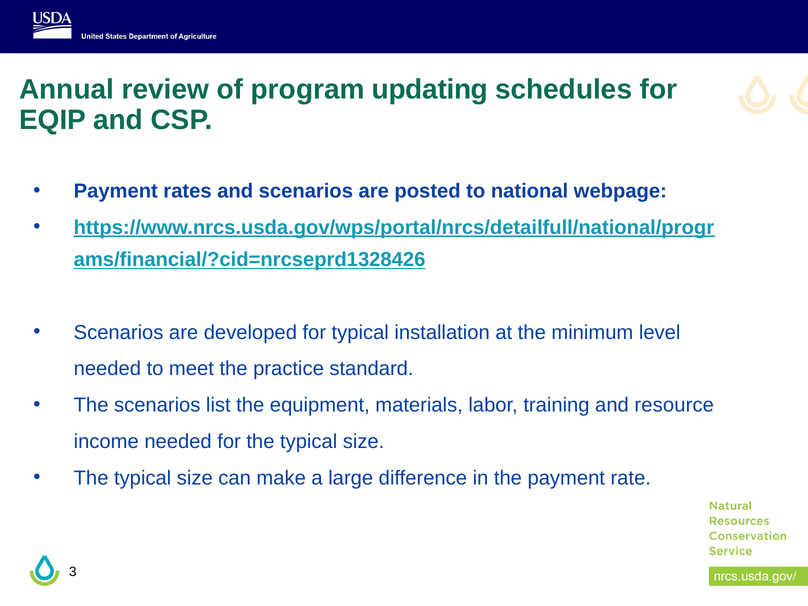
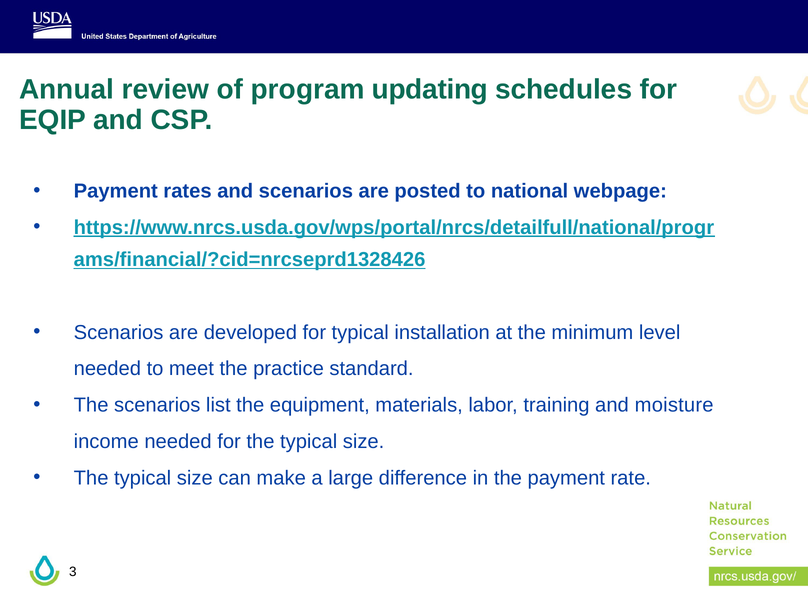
resource: resource -> moisture
